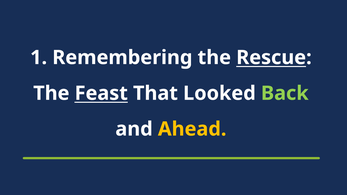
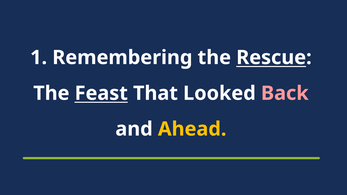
Back colour: light green -> pink
